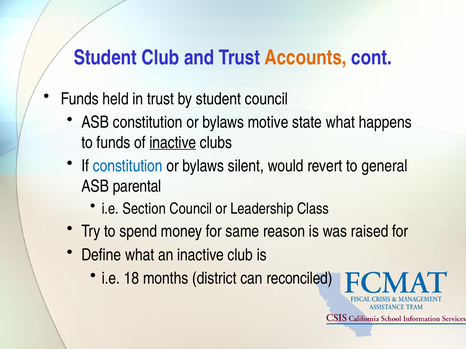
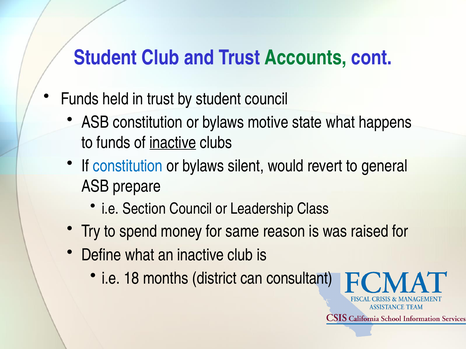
Accounts colour: orange -> green
parental: parental -> prepare
reconciled: reconciled -> consultant
